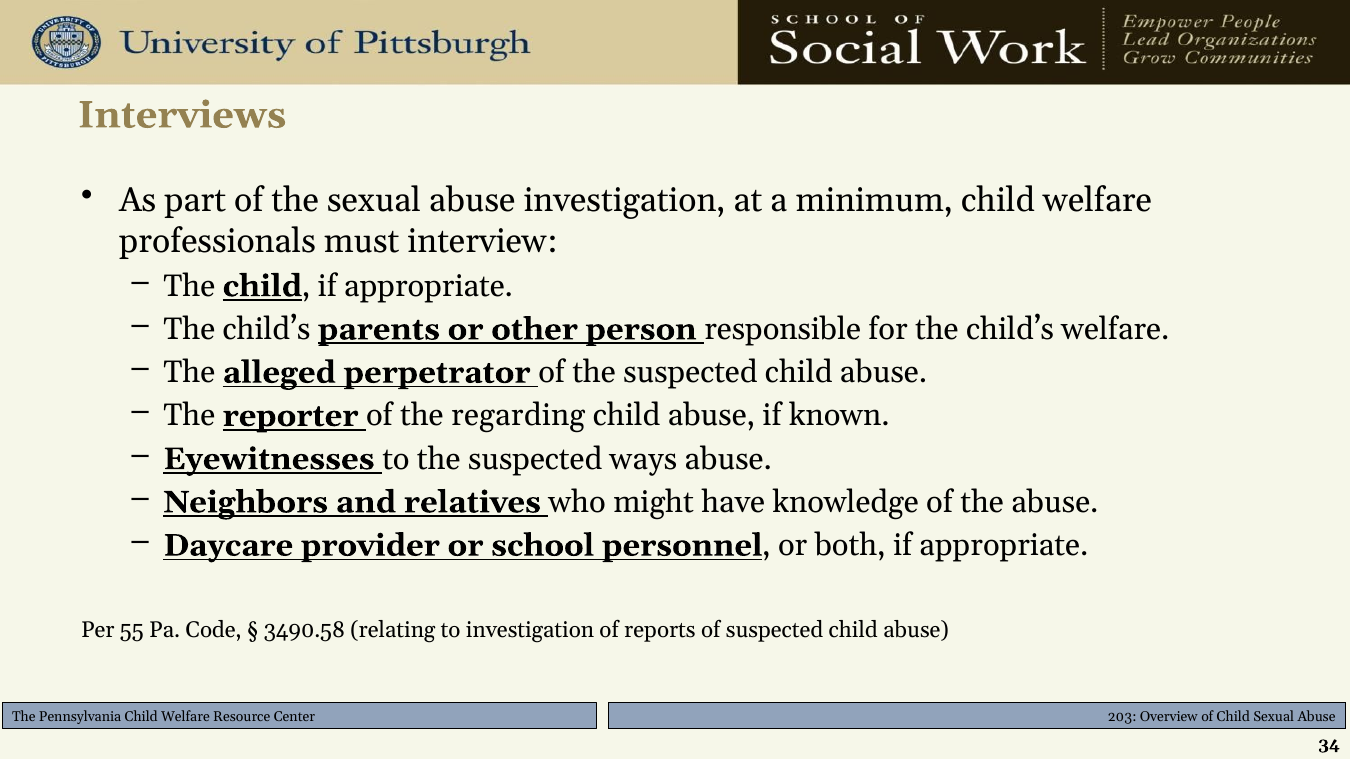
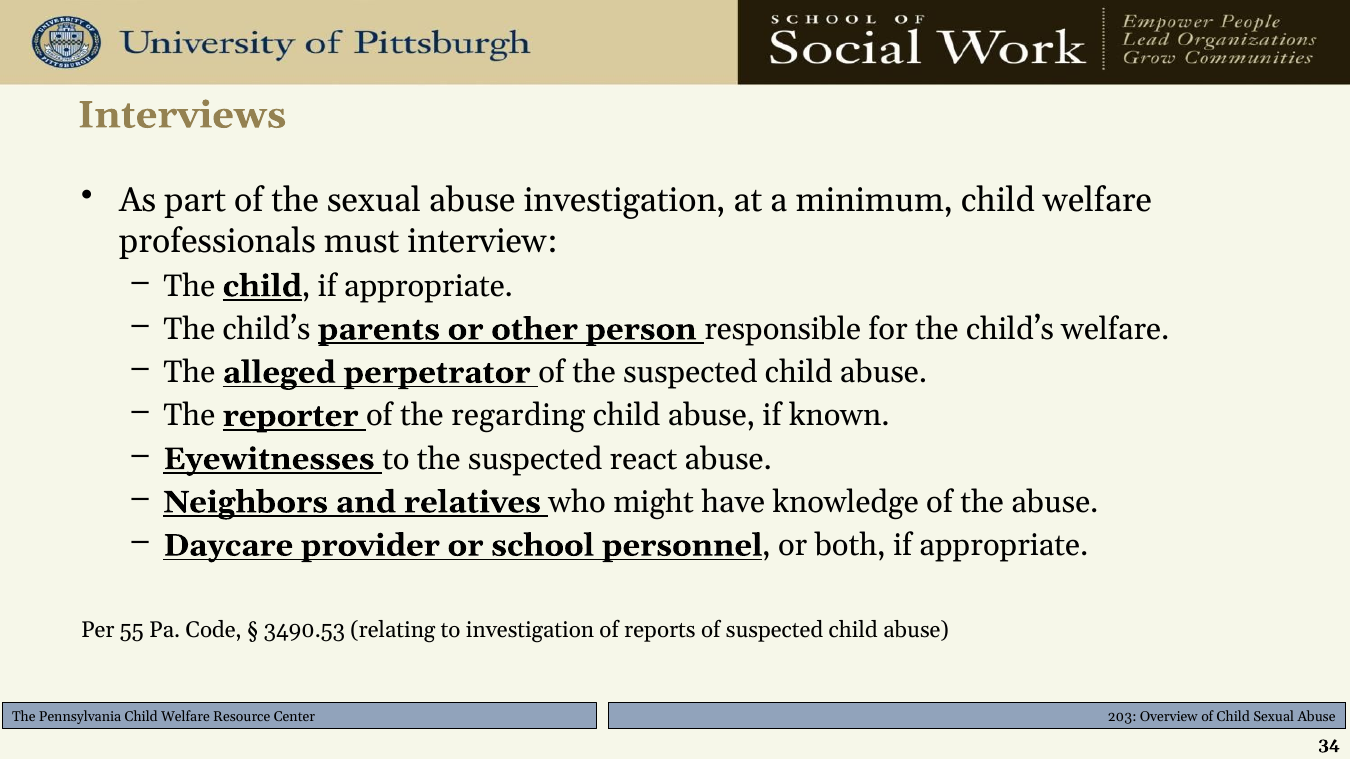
ways: ways -> react
3490.58: 3490.58 -> 3490.53
